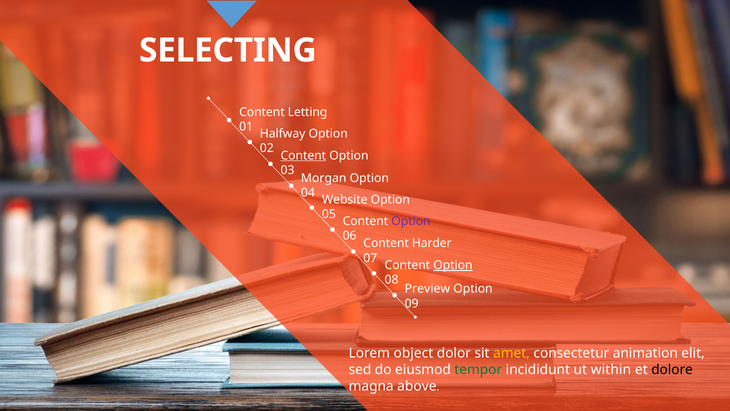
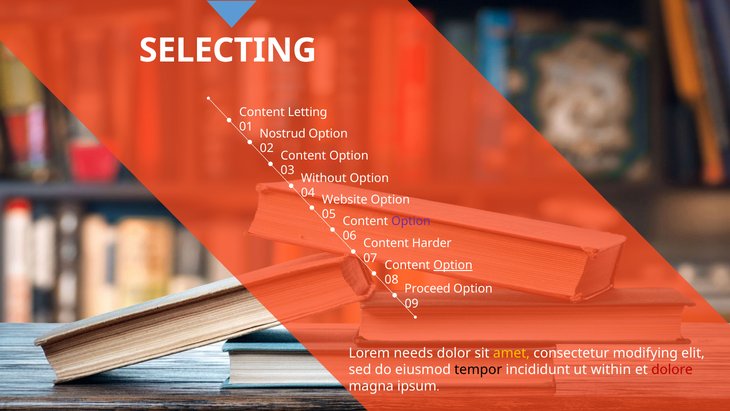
Halfway: Halfway -> Nostrud
Content at (303, 155) underline: present -> none
Morgan: Morgan -> Without
Preview: Preview -> Proceed
object: object -> needs
animation: animation -> modifying
tempor colour: green -> black
dolore colour: black -> red
above: above -> ipsum
